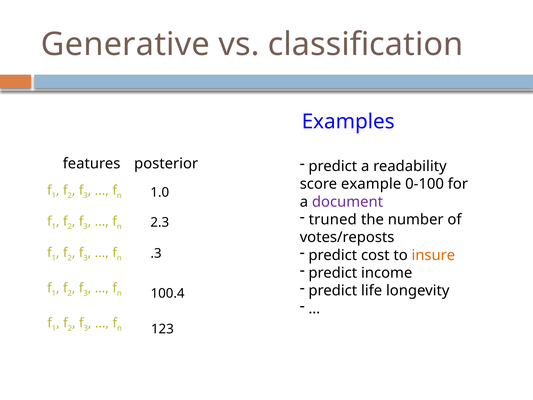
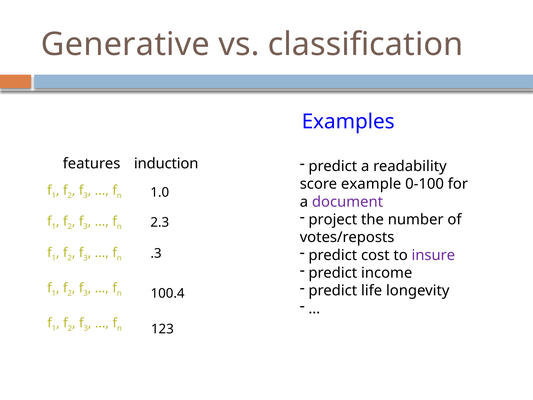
posterior: posterior -> induction
truned: truned -> project
insure colour: orange -> purple
